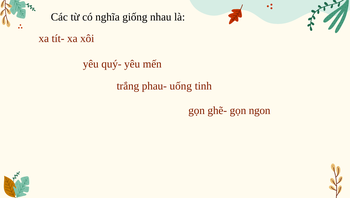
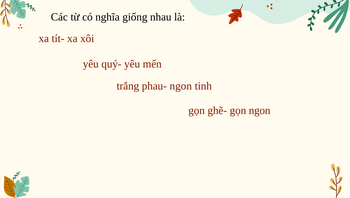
phau- uống: uống -> ngon
